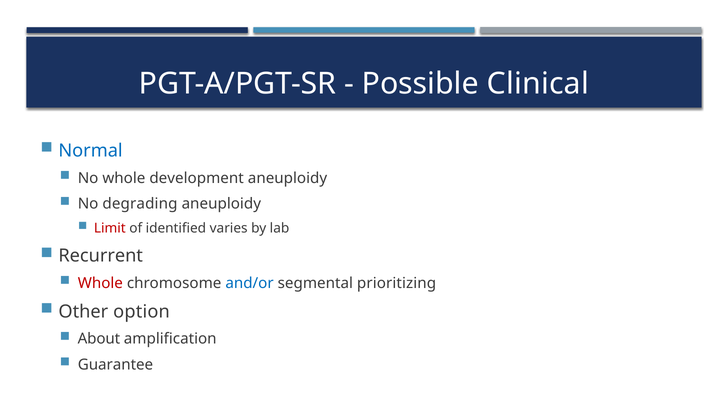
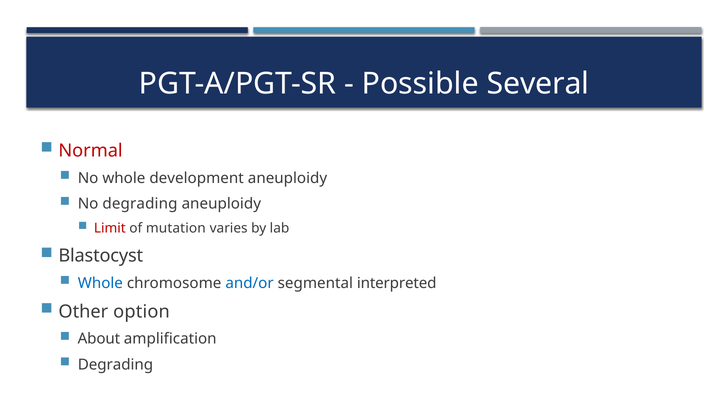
Clinical: Clinical -> Several
Normal colour: blue -> red
identified: identified -> mutation
Recurrent: Recurrent -> Blastocyst
Whole at (100, 284) colour: red -> blue
prioritizing: prioritizing -> interpreted
Guarantee at (115, 365): Guarantee -> Degrading
